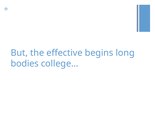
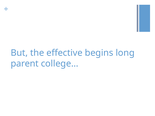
bodies: bodies -> parent
